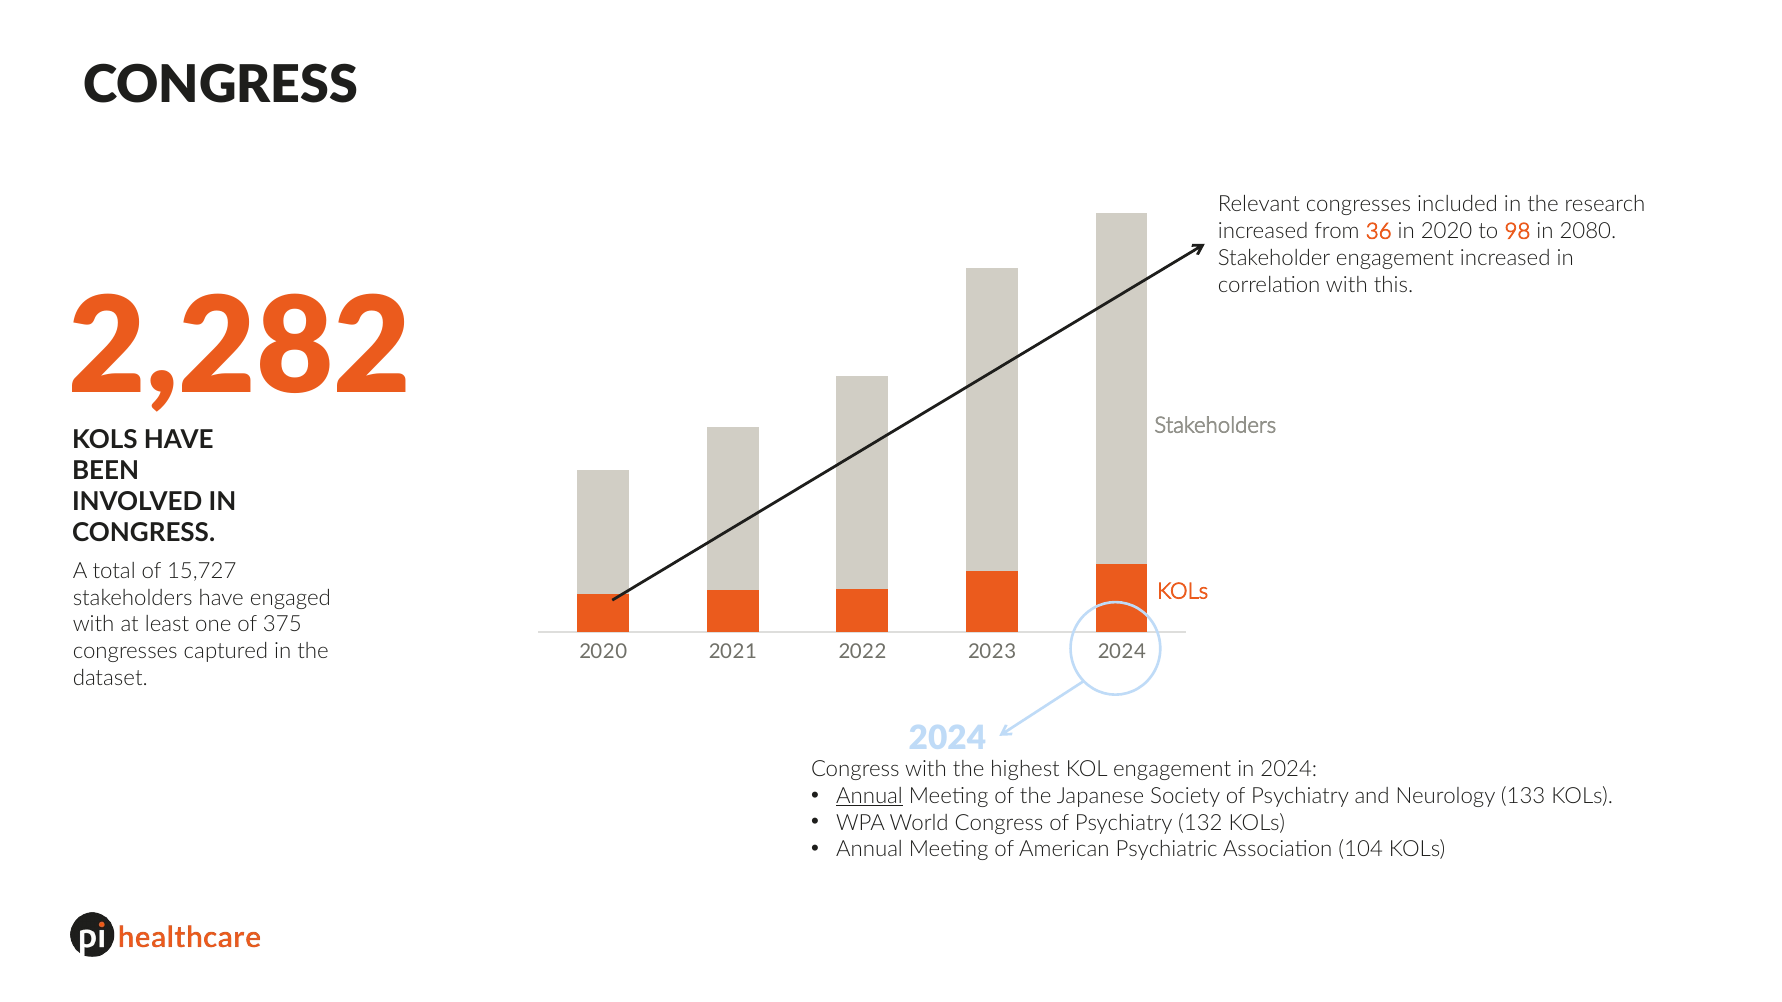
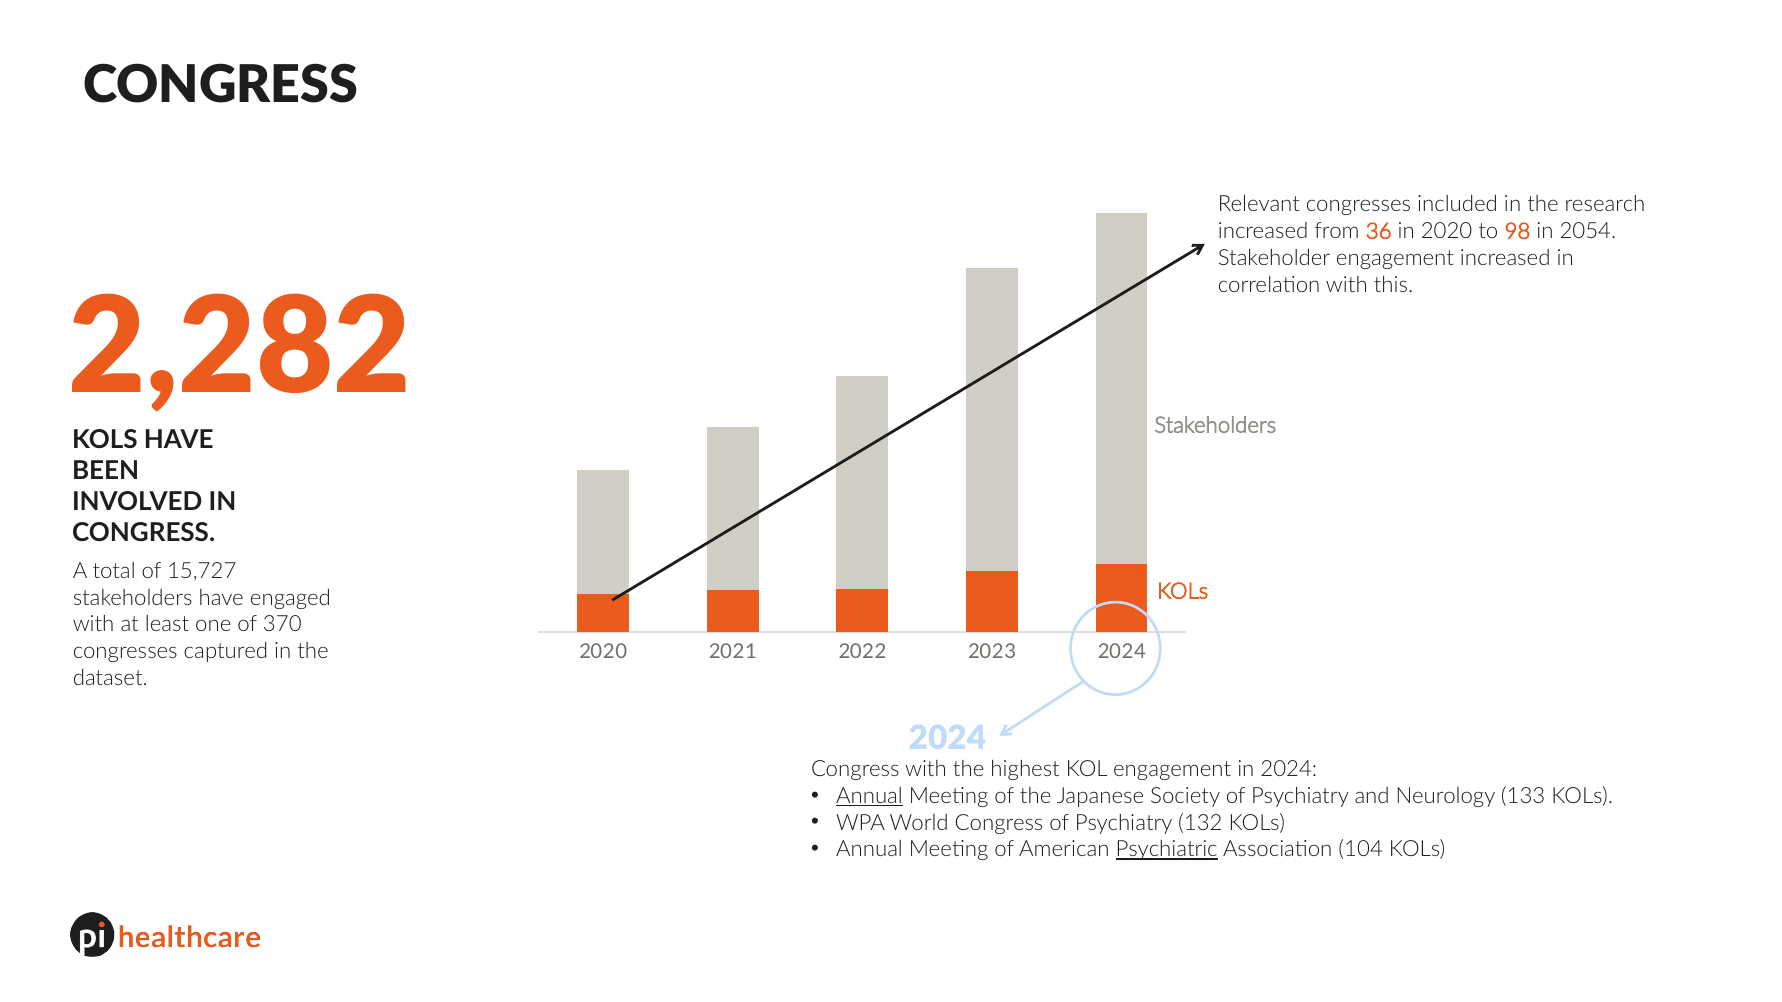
2080: 2080 -> 2054
375: 375 -> 370
Psychiatric underline: none -> present
